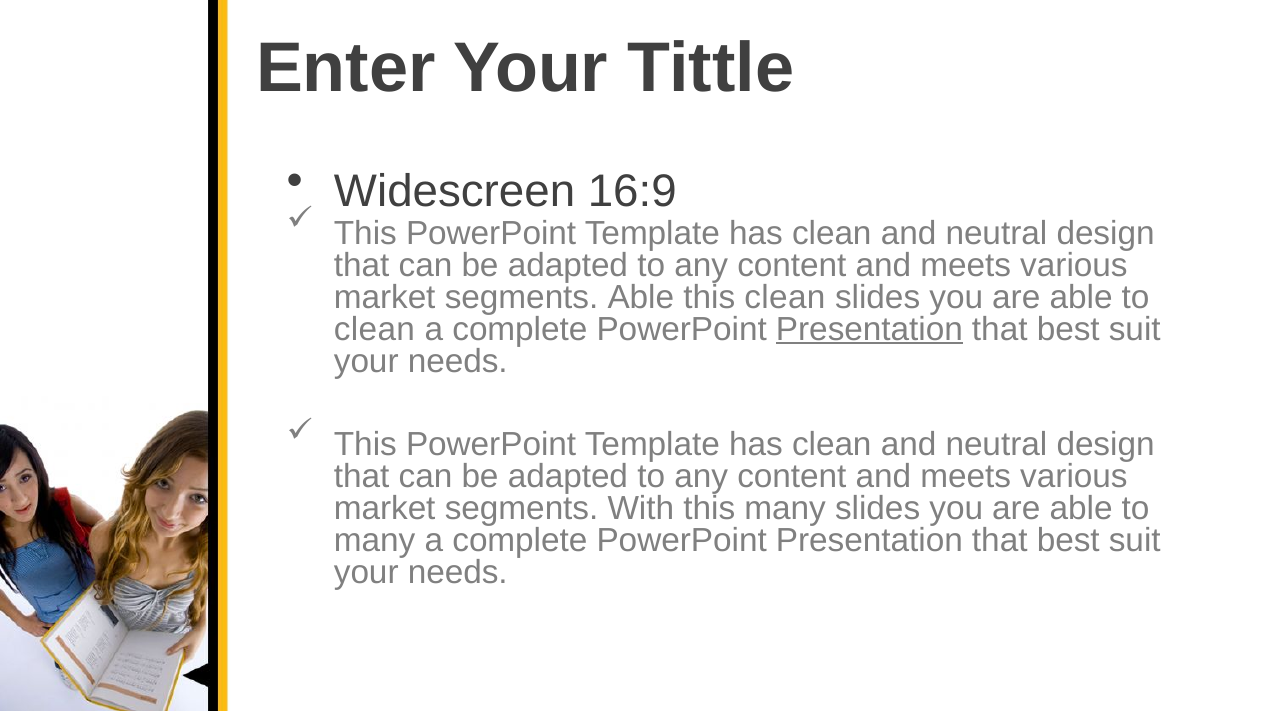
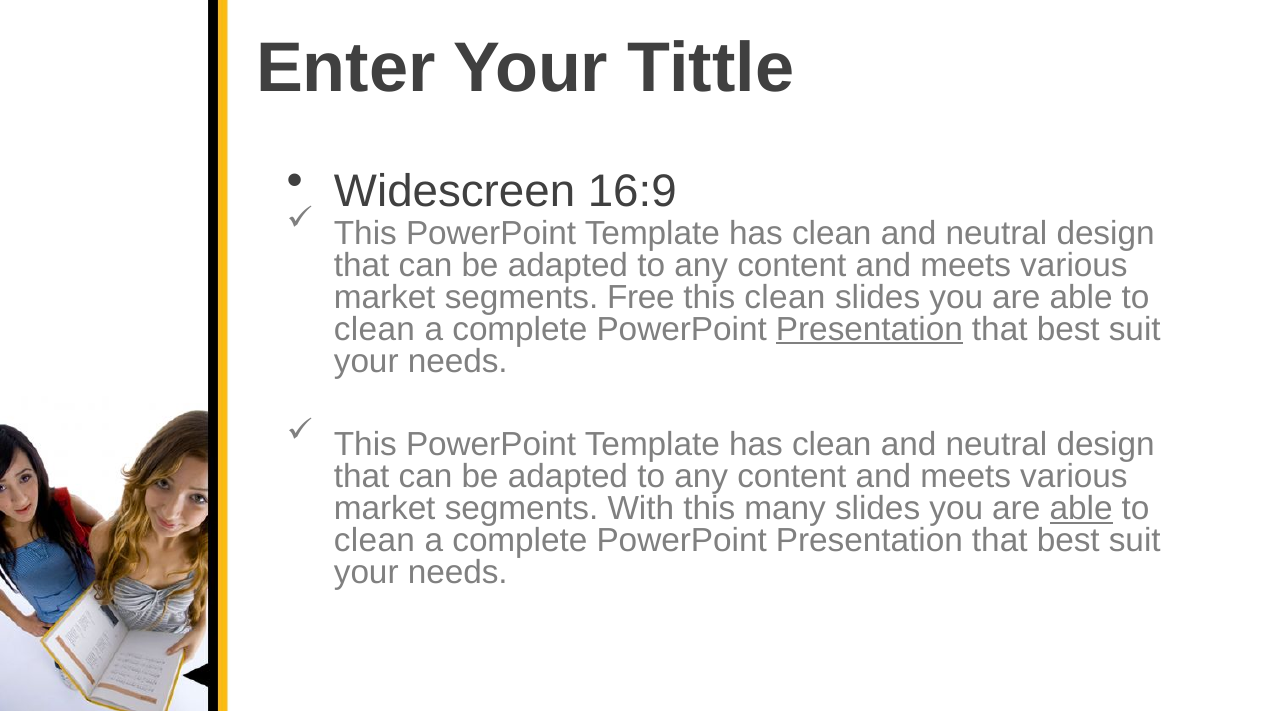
segments Able: Able -> Free
able at (1081, 509) underline: none -> present
many at (375, 541): many -> clean
